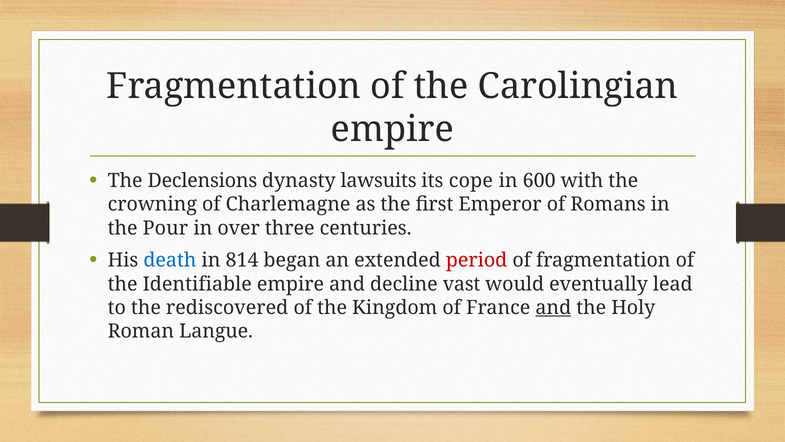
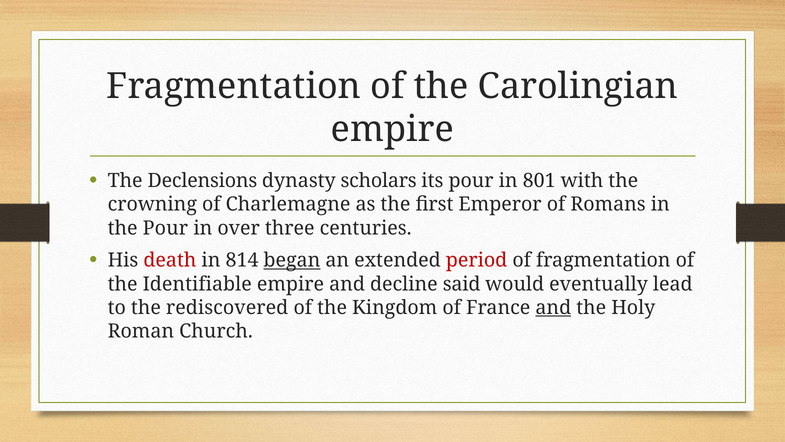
lawsuits: lawsuits -> scholars
its cope: cope -> pour
600: 600 -> 801
death colour: blue -> red
began underline: none -> present
vast: vast -> said
Langue: Langue -> Church
